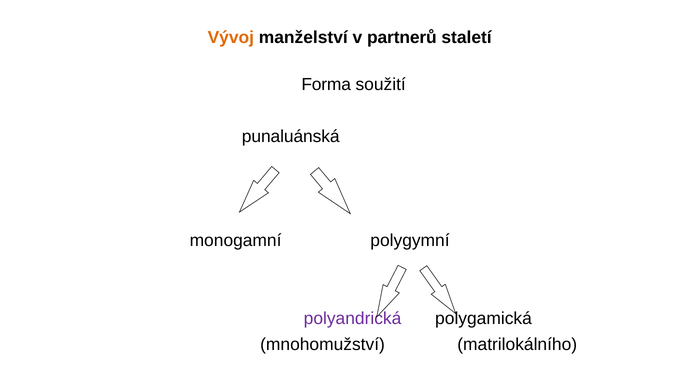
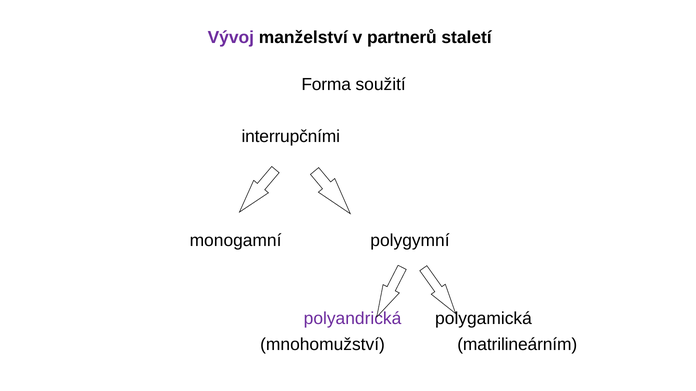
Vývoj colour: orange -> purple
punaluánská: punaluánská -> interrupčními
matrilokálního: matrilokálního -> matrilineárním
